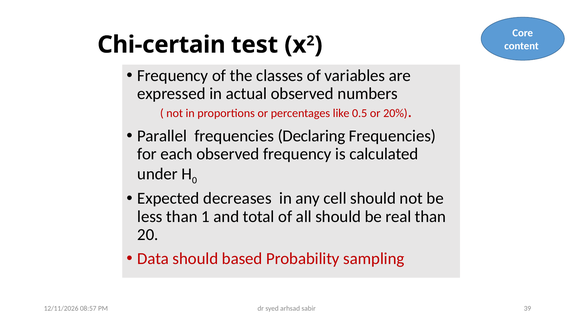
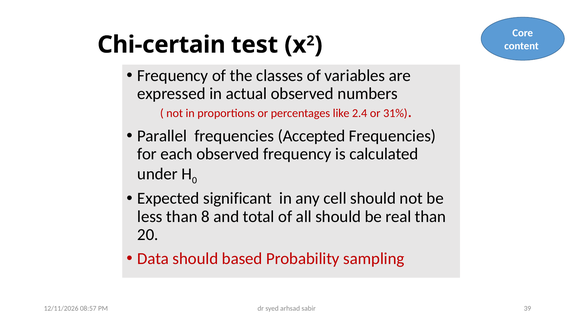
0.5: 0.5 -> 2.4
20%: 20% -> 31%
Declaring: Declaring -> Accepted
decreases: decreases -> significant
1: 1 -> 8
